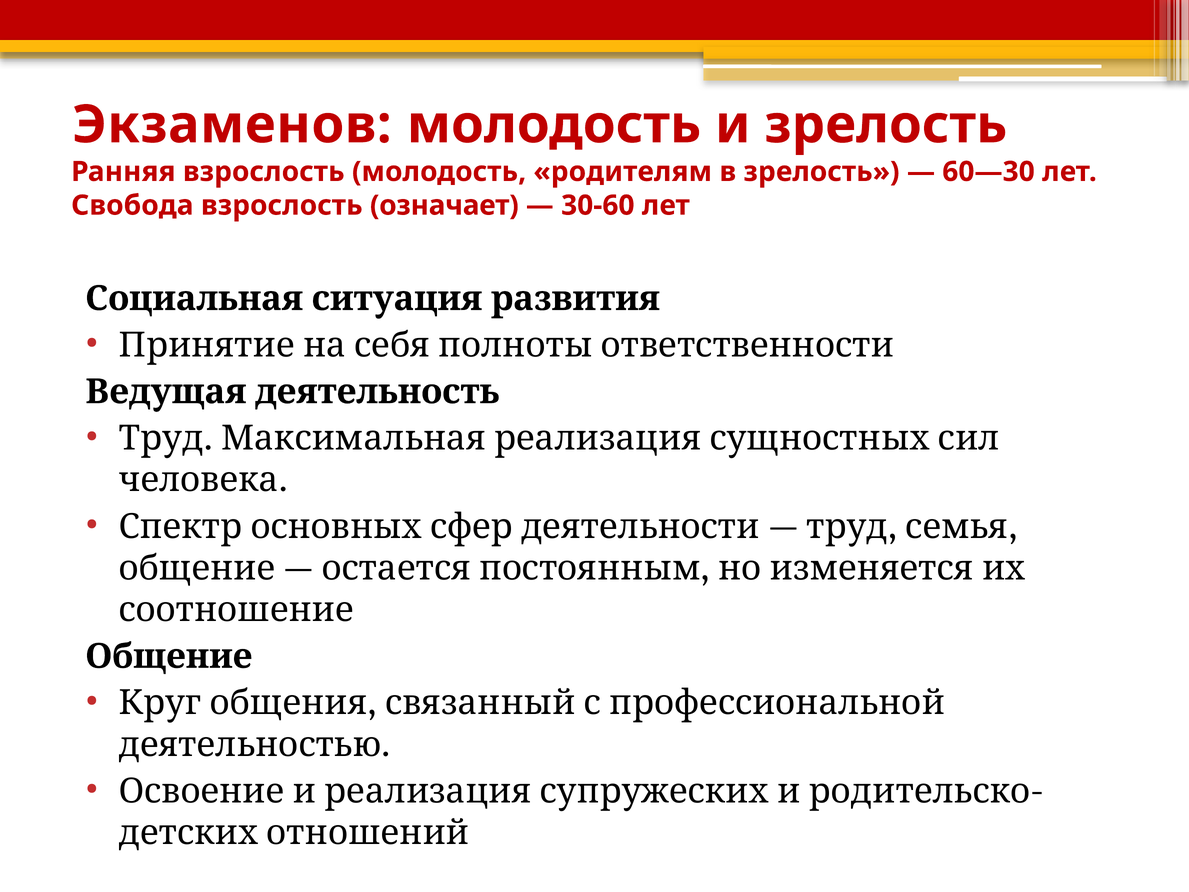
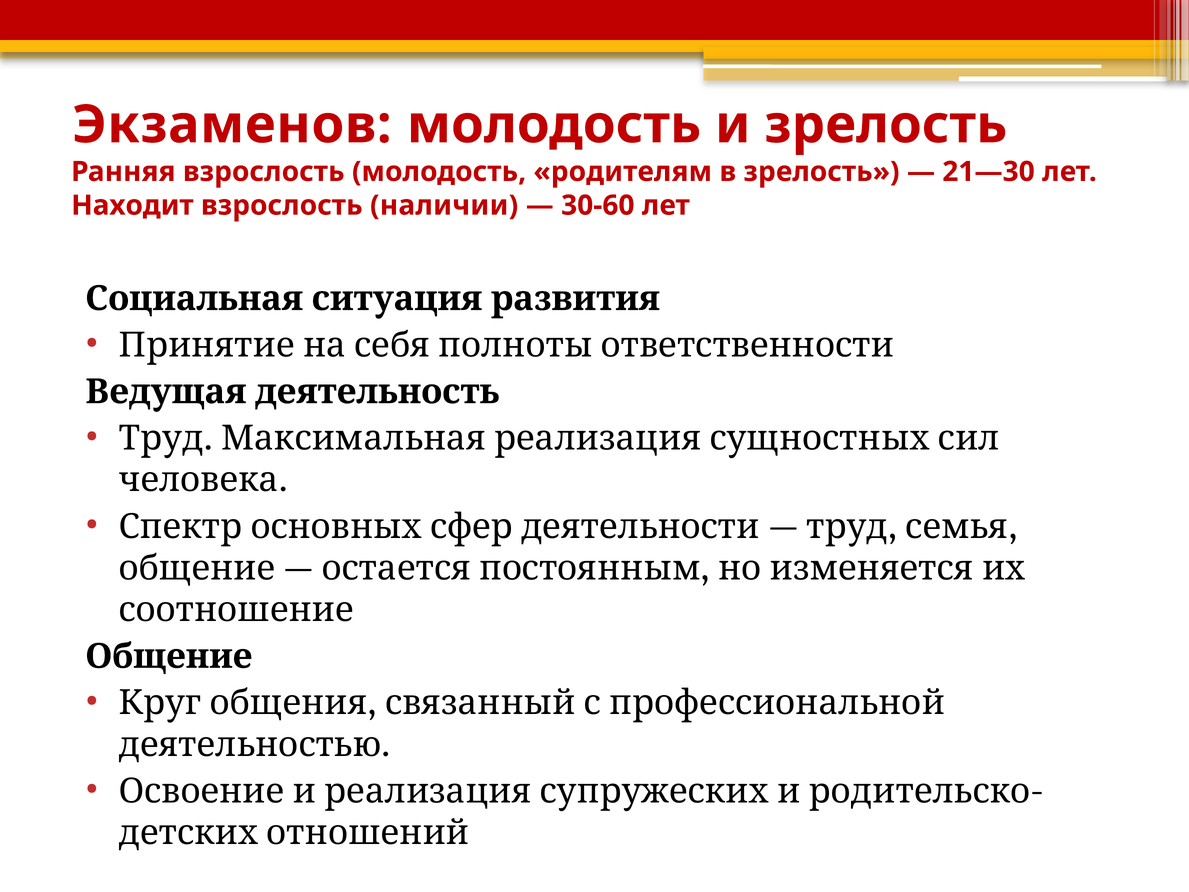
60—30: 60—30 -> 21—30
Свобода: Свобода -> Находит
означает: означает -> наличии
